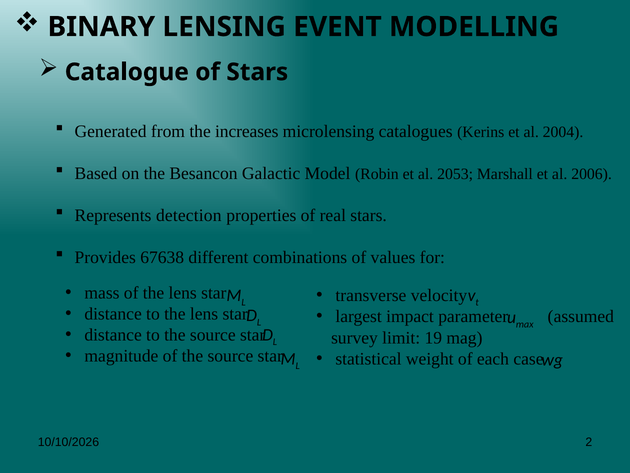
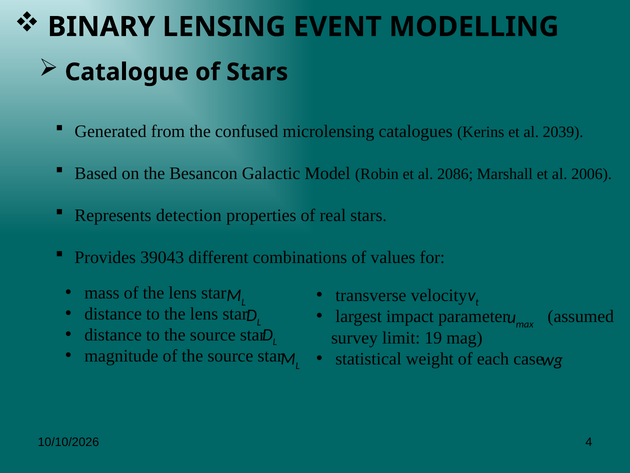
increases: increases -> confused
2004: 2004 -> 2039
2053: 2053 -> 2086
67638: 67638 -> 39043
2: 2 -> 4
